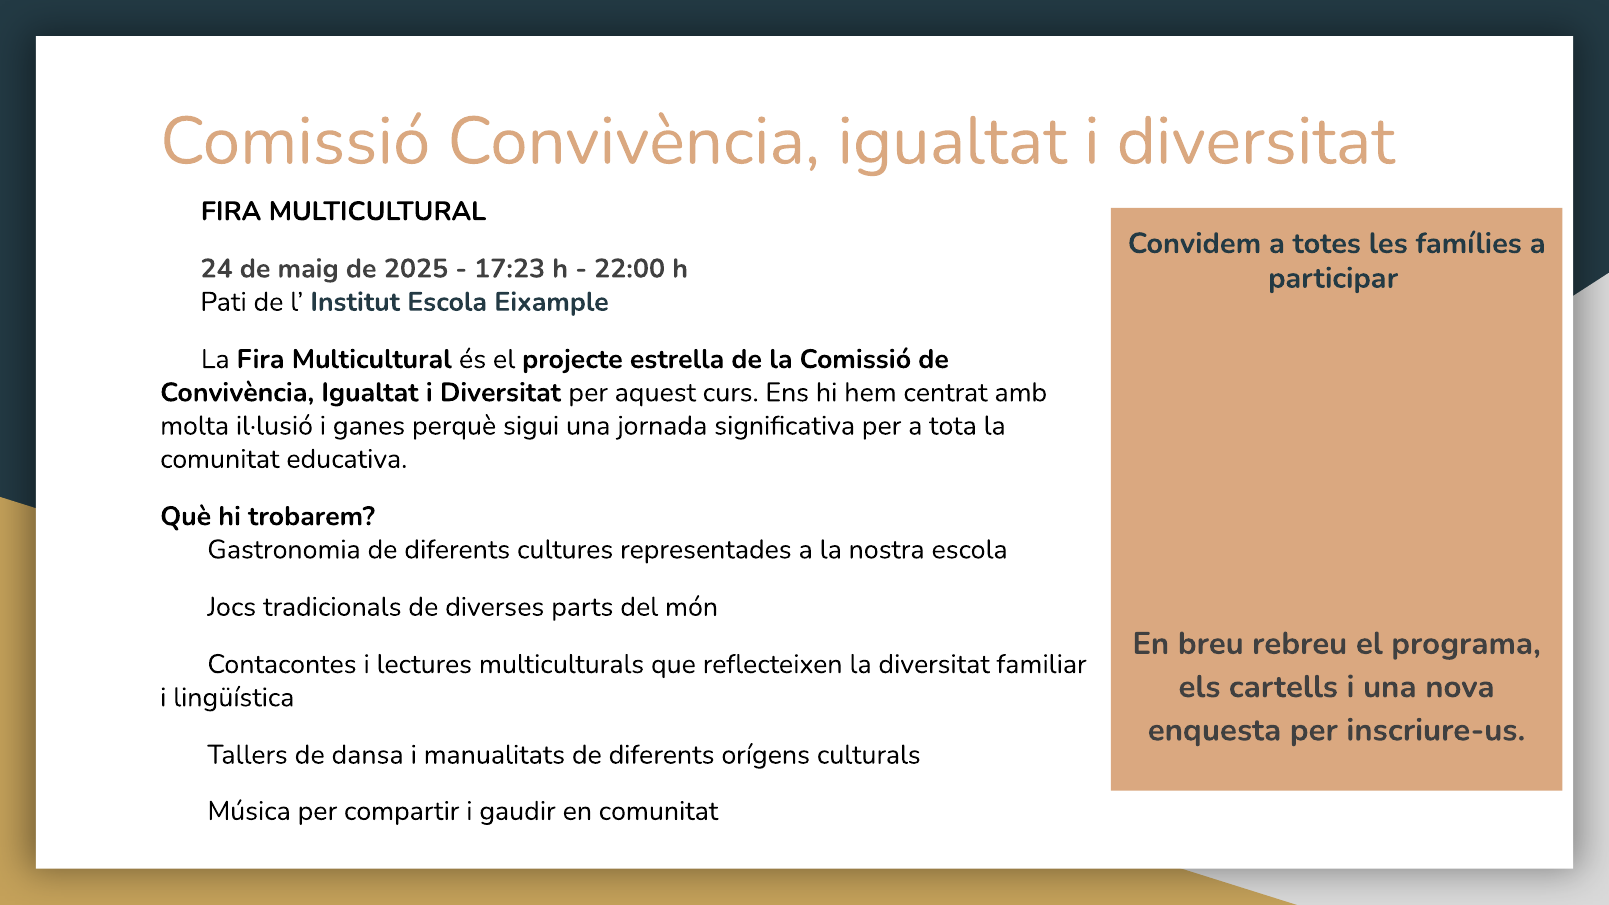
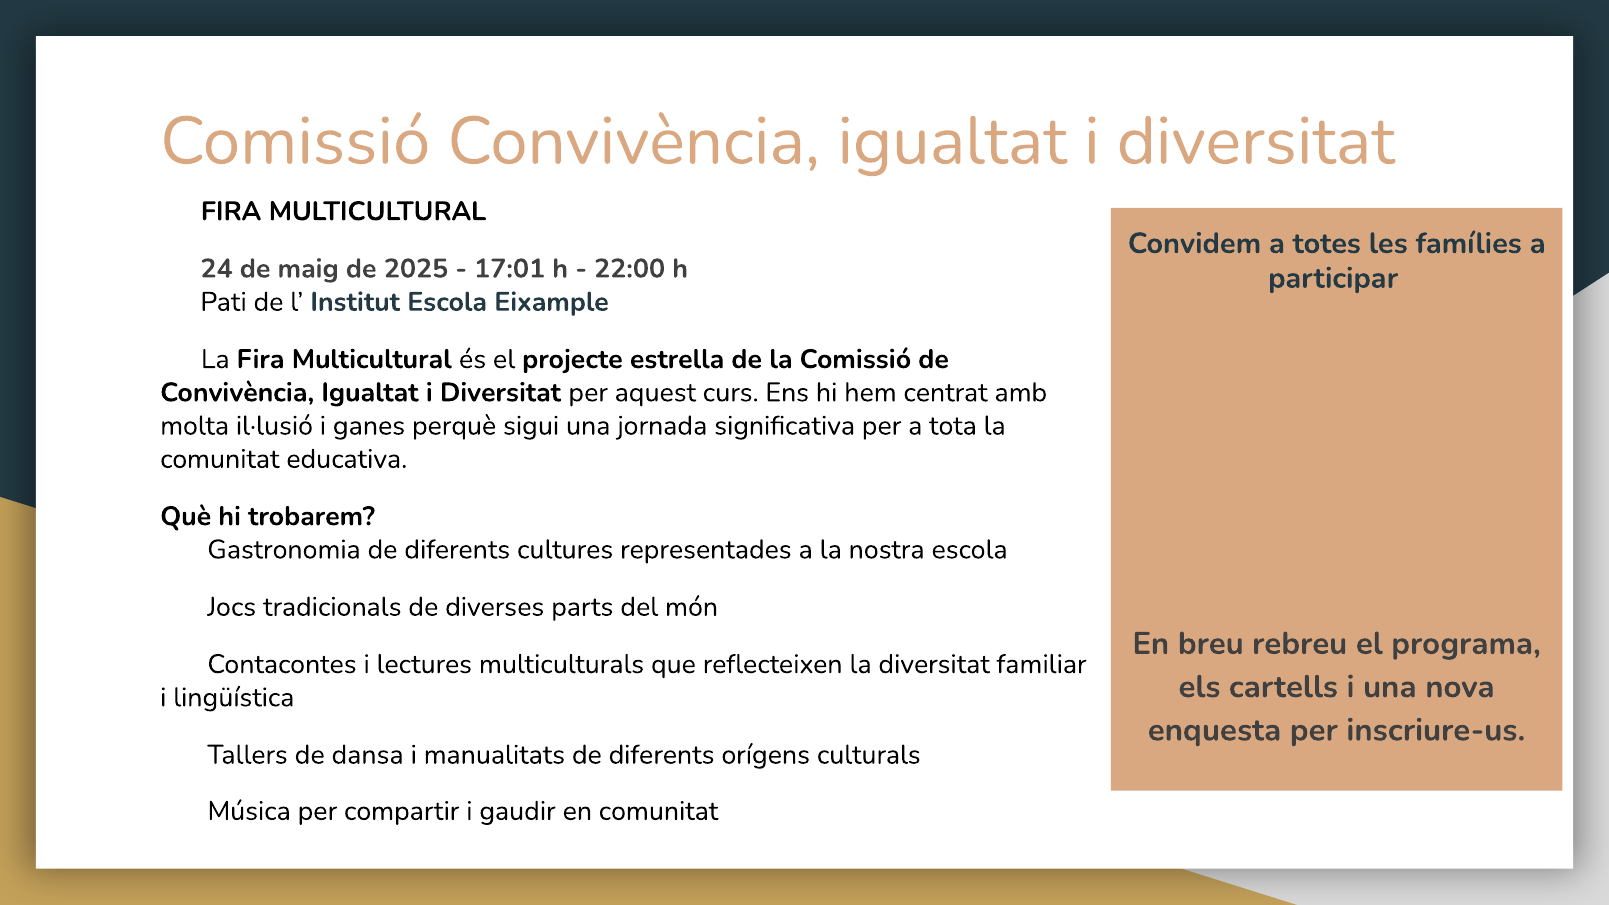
17:23: 17:23 -> 17:01
